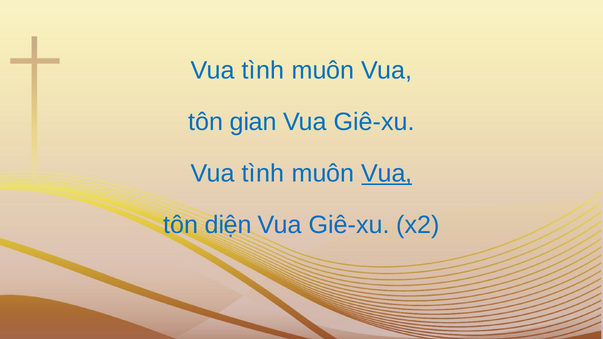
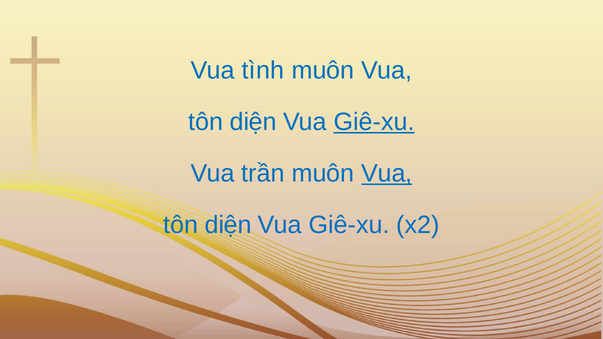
gian at (253, 122): gian -> diện
Giê-xu at (374, 122) underline: none -> present
tình at (263, 173): tình -> trần
